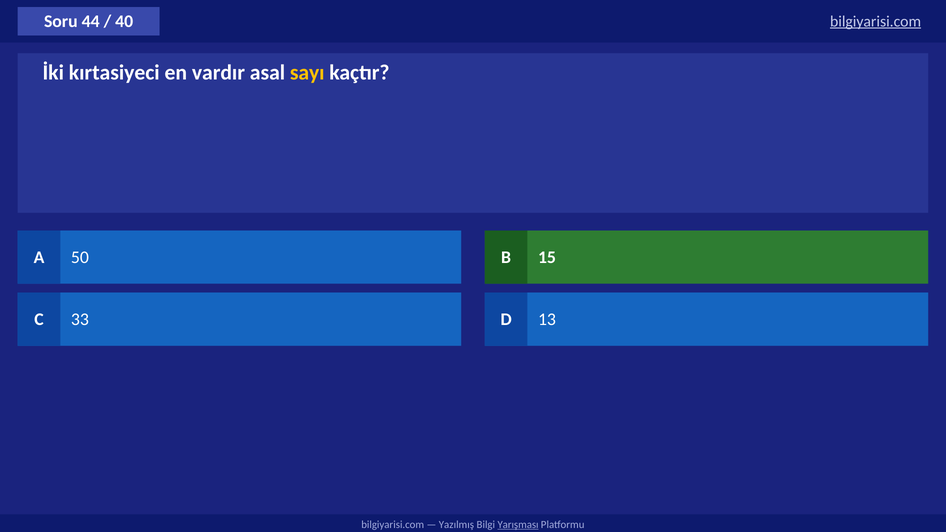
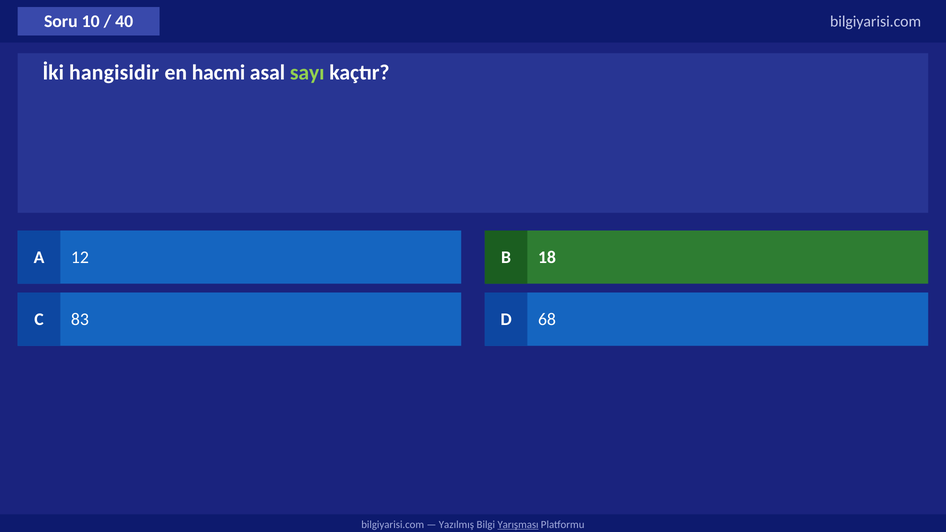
44: 44 -> 10
bilgiyarisi.com at (876, 21) underline: present -> none
kırtasiyeci: kırtasiyeci -> hangisidir
vardır: vardır -> hacmi
sayı colour: yellow -> light green
50: 50 -> 12
15: 15 -> 18
33: 33 -> 83
13: 13 -> 68
